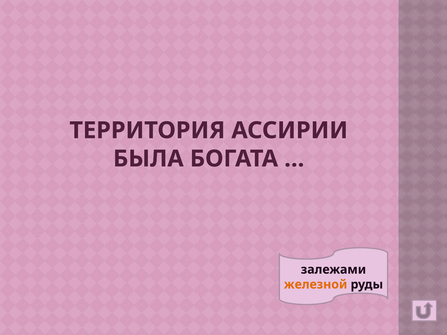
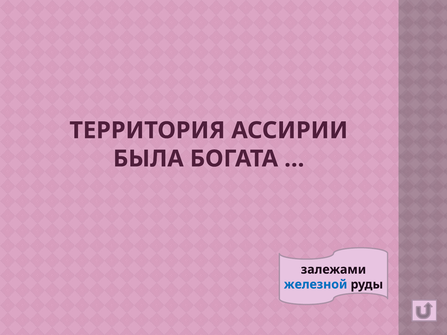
железной colour: orange -> blue
